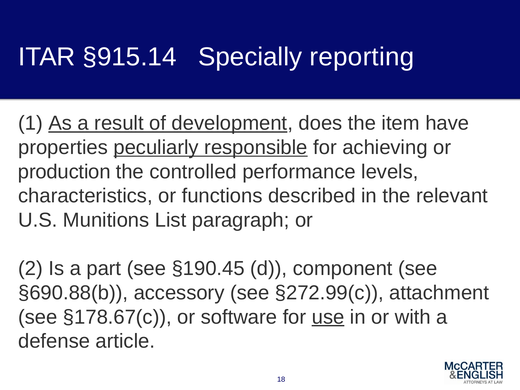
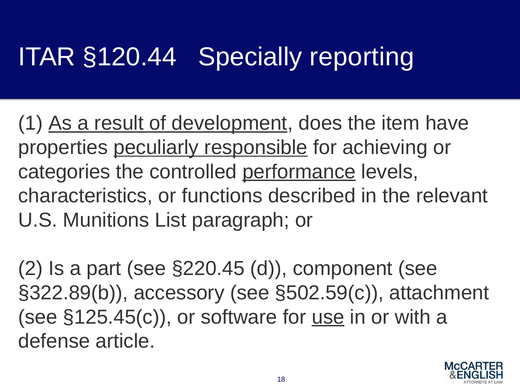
§915.14: §915.14 -> §120.44
production: production -> categories
performance underline: none -> present
§190.45: §190.45 -> §220.45
§690.88(b: §690.88(b -> §322.89(b
§272.99(c: §272.99(c -> §502.59(c
§178.67(c: §178.67(c -> §125.45(c
